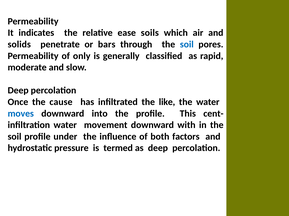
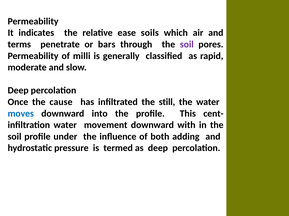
solids: solids -> terms
soil at (187, 44) colour: blue -> purple
only: only -> milli
like: like -> still
factors: factors -> adding
